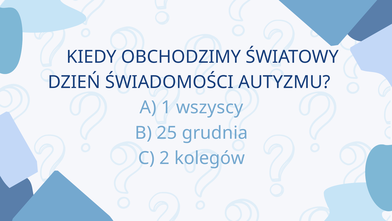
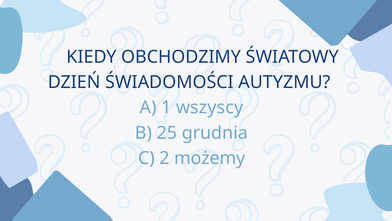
kolegów: kolegów -> możemy
